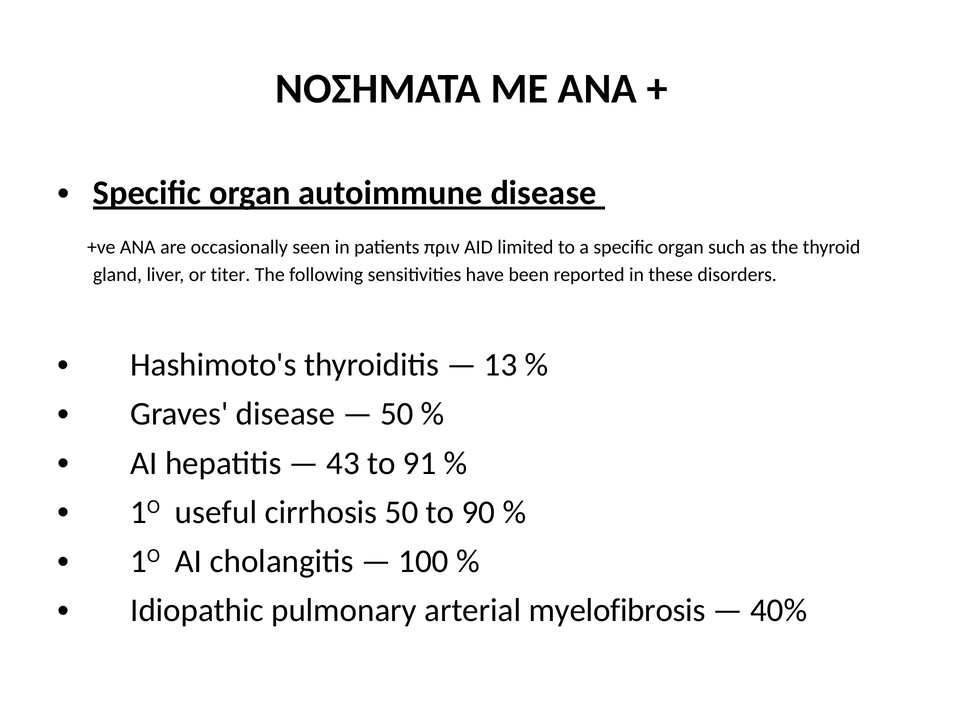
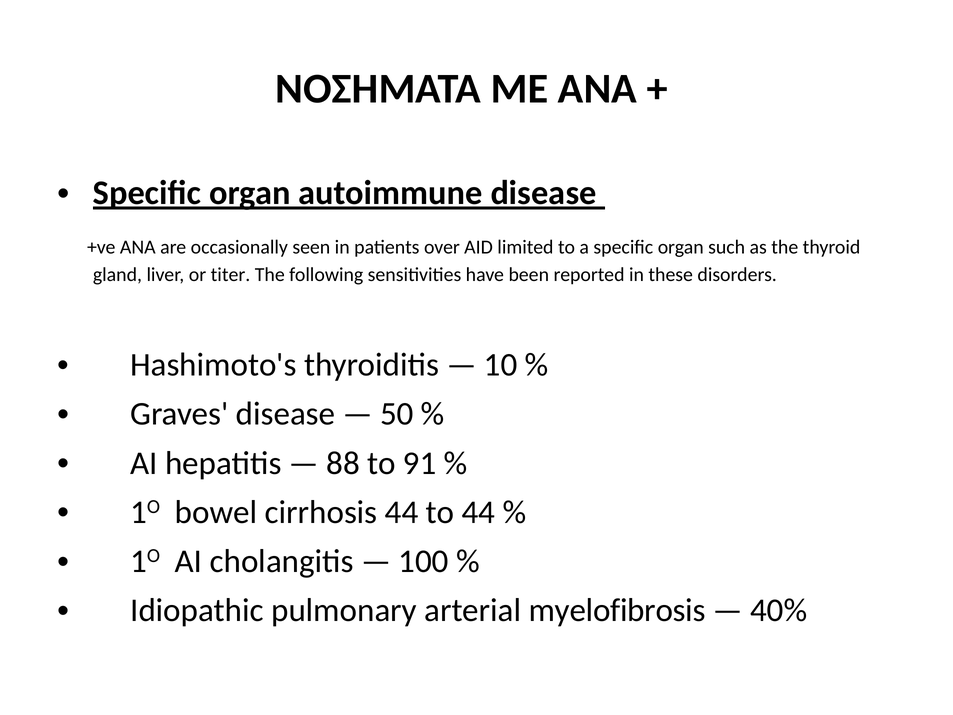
πριν: πριν -> over
13: 13 -> 10
43: 43 -> 88
useful: useful -> bowel
cirrhosis 50: 50 -> 44
to 90: 90 -> 44
